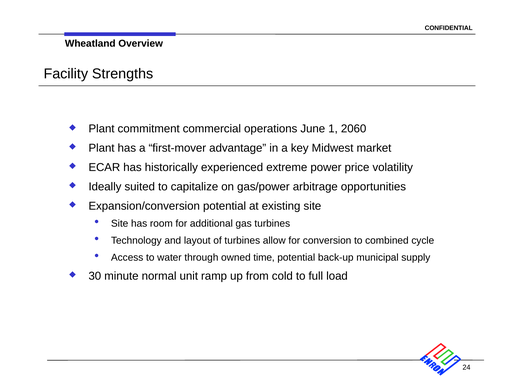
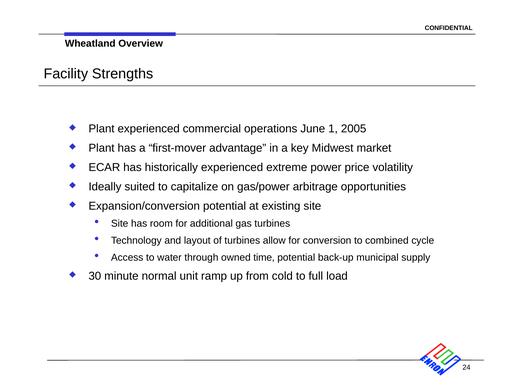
Plant commitment: commitment -> experienced
2060: 2060 -> 2005
